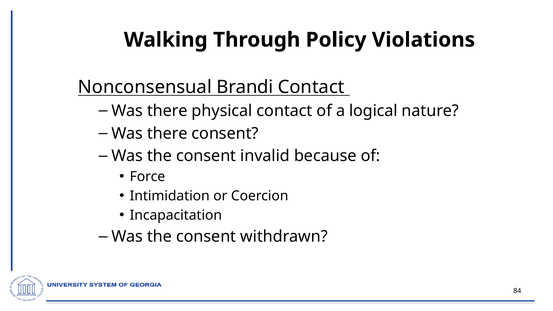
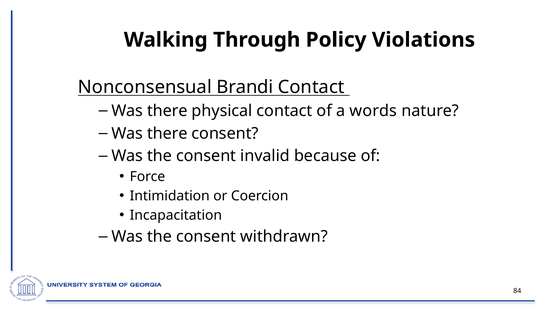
logical: logical -> words
